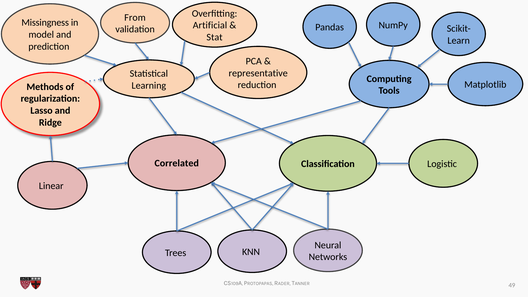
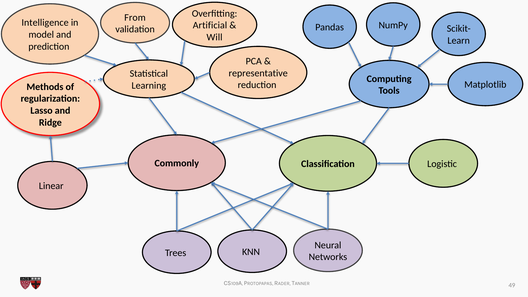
Missingness: Missingness -> Intelligence
Stat: Stat -> Will
Correlated: Correlated -> Commonly
